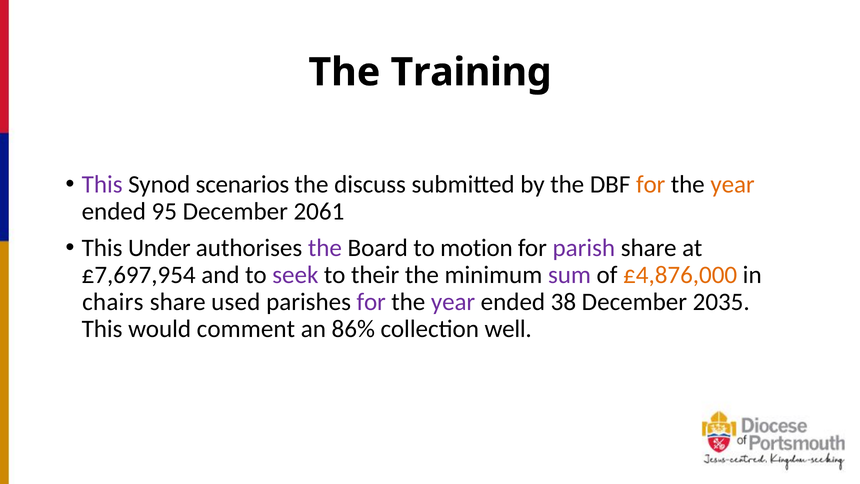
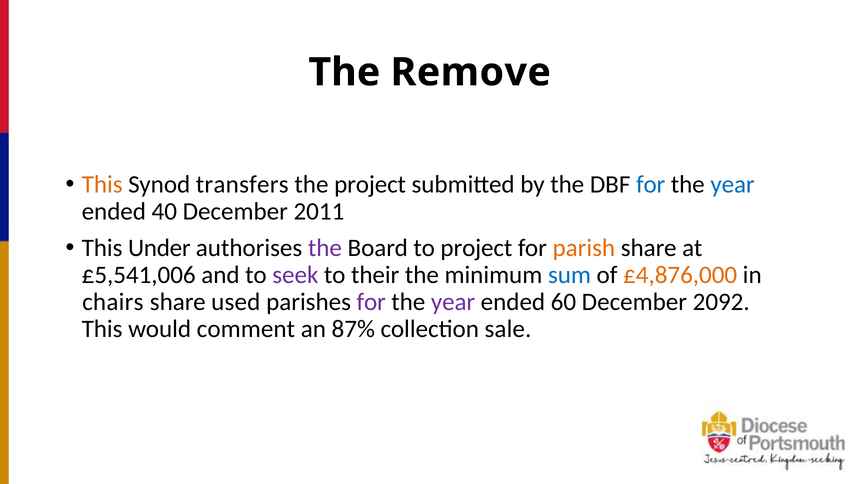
Training: Training -> Remove
This at (102, 184) colour: purple -> orange
scenarios: scenarios -> transfers
the discuss: discuss -> project
for at (651, 184) colour: orange -> blue
year at (733, 184) colour: orange -> blue
95: 95 -> 40
2061: 2061 -> 2011
to motion: motion -> project
parish colour: purple -> orange
£7,697,954: £7,697,954 -> £5,541,006
sum colour: purple -> blue
38: 38 -> 60
2035: 2035 -> 2092
86%: 86% -> 87%
well: well -> sale
